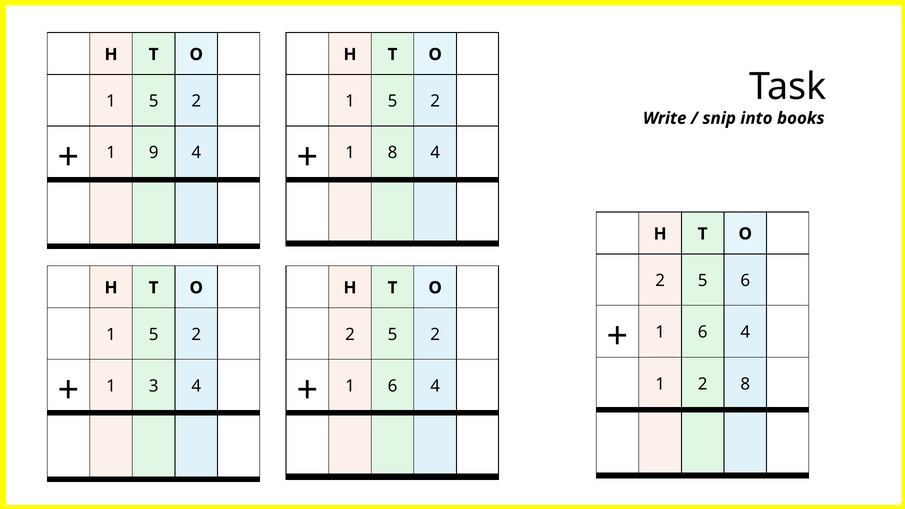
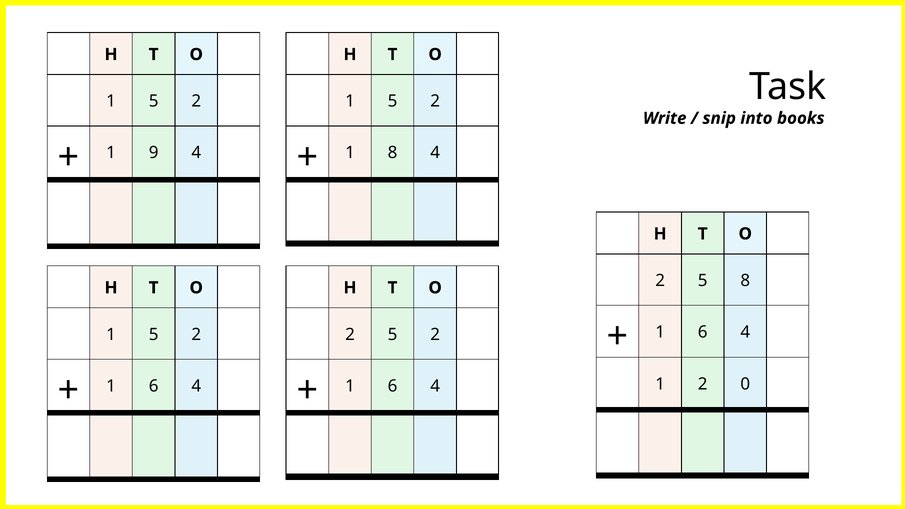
5 6: 6 -> 8
2 8: 8 -> 0
3 at (154, 386): 3 -> 6
